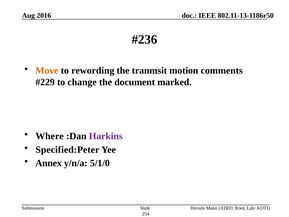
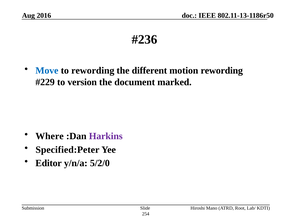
Move colour: orange -> blue
tranmsit: tranmsit -> different
motion comments: comments -> rewording
change: change -> version
Annex: Annex -> Editor
5/1/0: 5/1/0 -> 5/2/0
